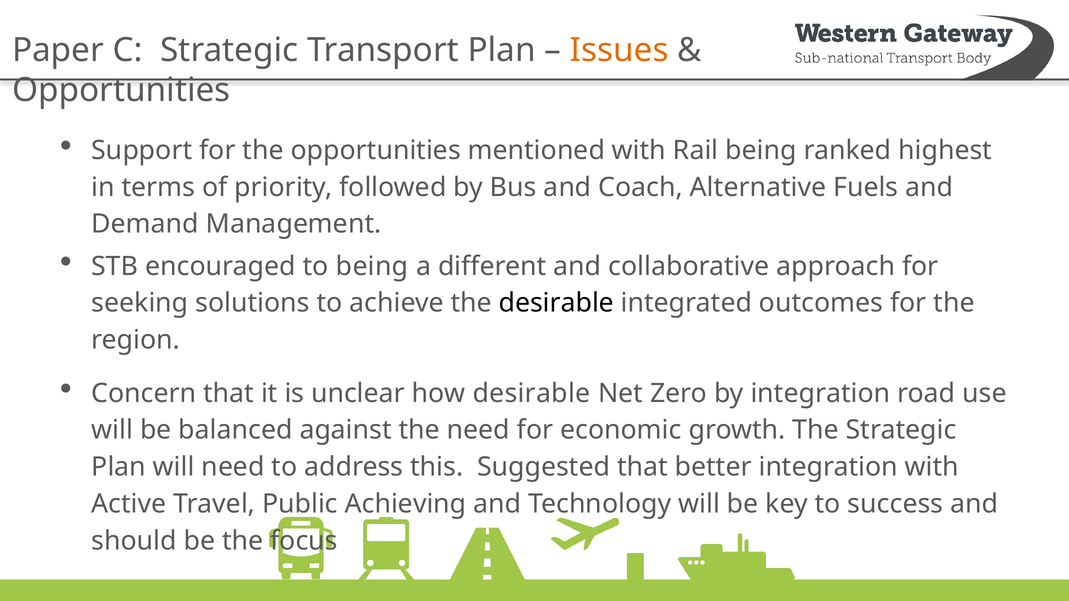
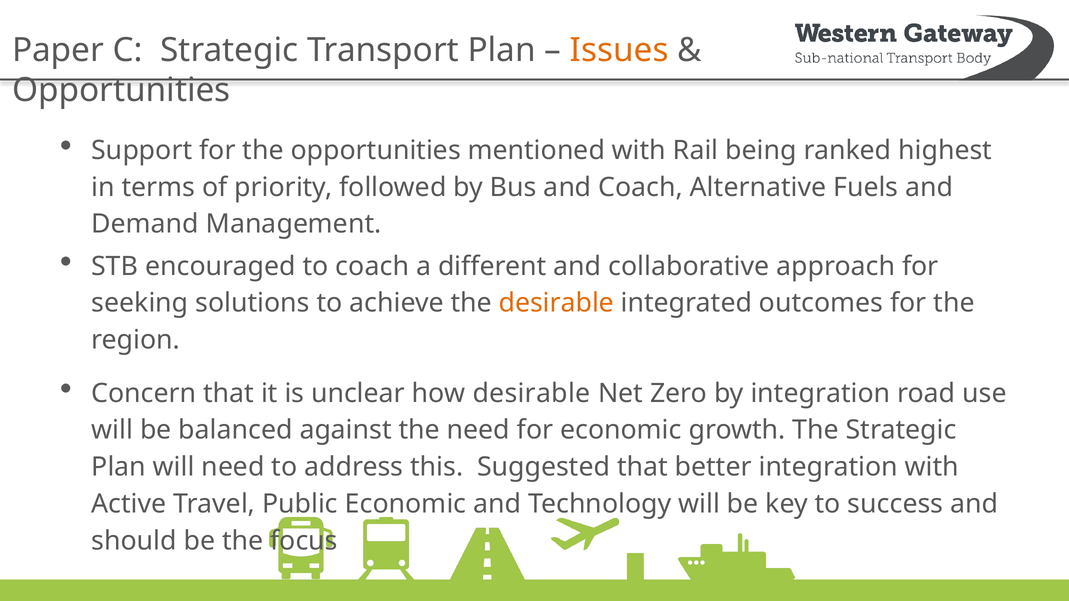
to being: being -> coach
desirable at (556, 303) colour: black -> orange
Public Achieving: Achieving -> Economic
